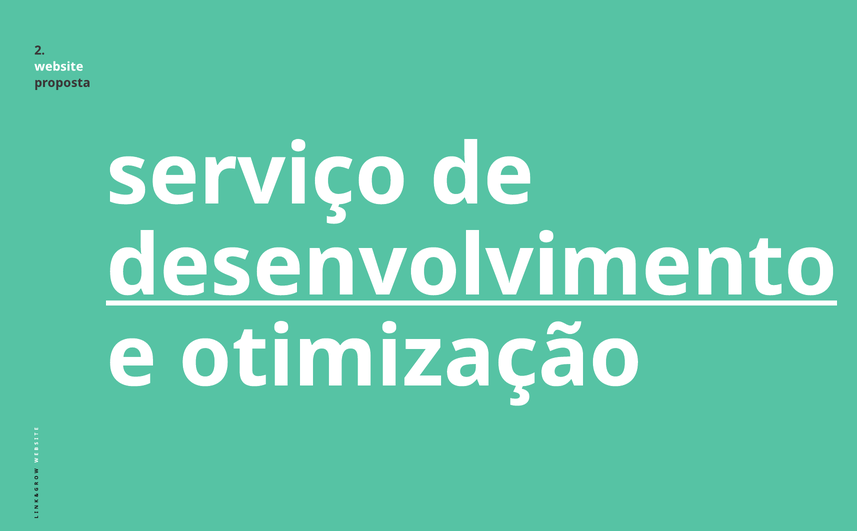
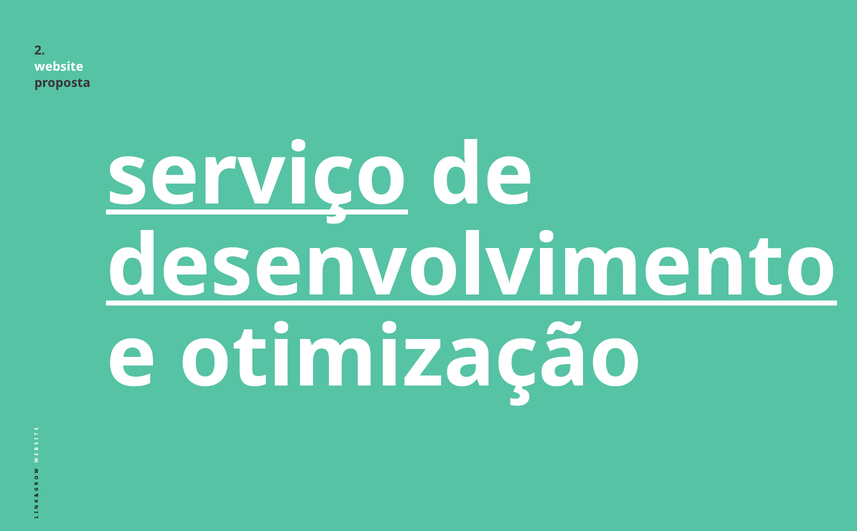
serviço underline: none -> present
